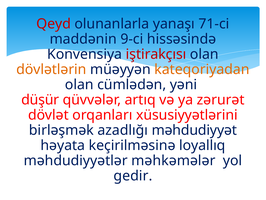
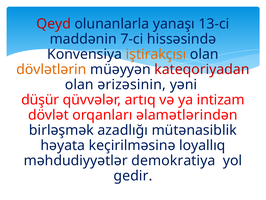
71-ci: 71-ci -> 13-ci
9-ci: 9-ci -> 7-ci
iştirakçısı colour: red -> orange
kateqoriyadan colour: orange -> red
cümlədən: cümlədən -> ərizəsinin
zərurət: zərurət -> intizam
xüsusiyyətlərini: xüsusiyyətlərini -> əlamətlərindən
məhdudiyyət: məhdudiyyət -> mütənasiblik
məhkəmələr: məhkəmələr -> demokratiya
